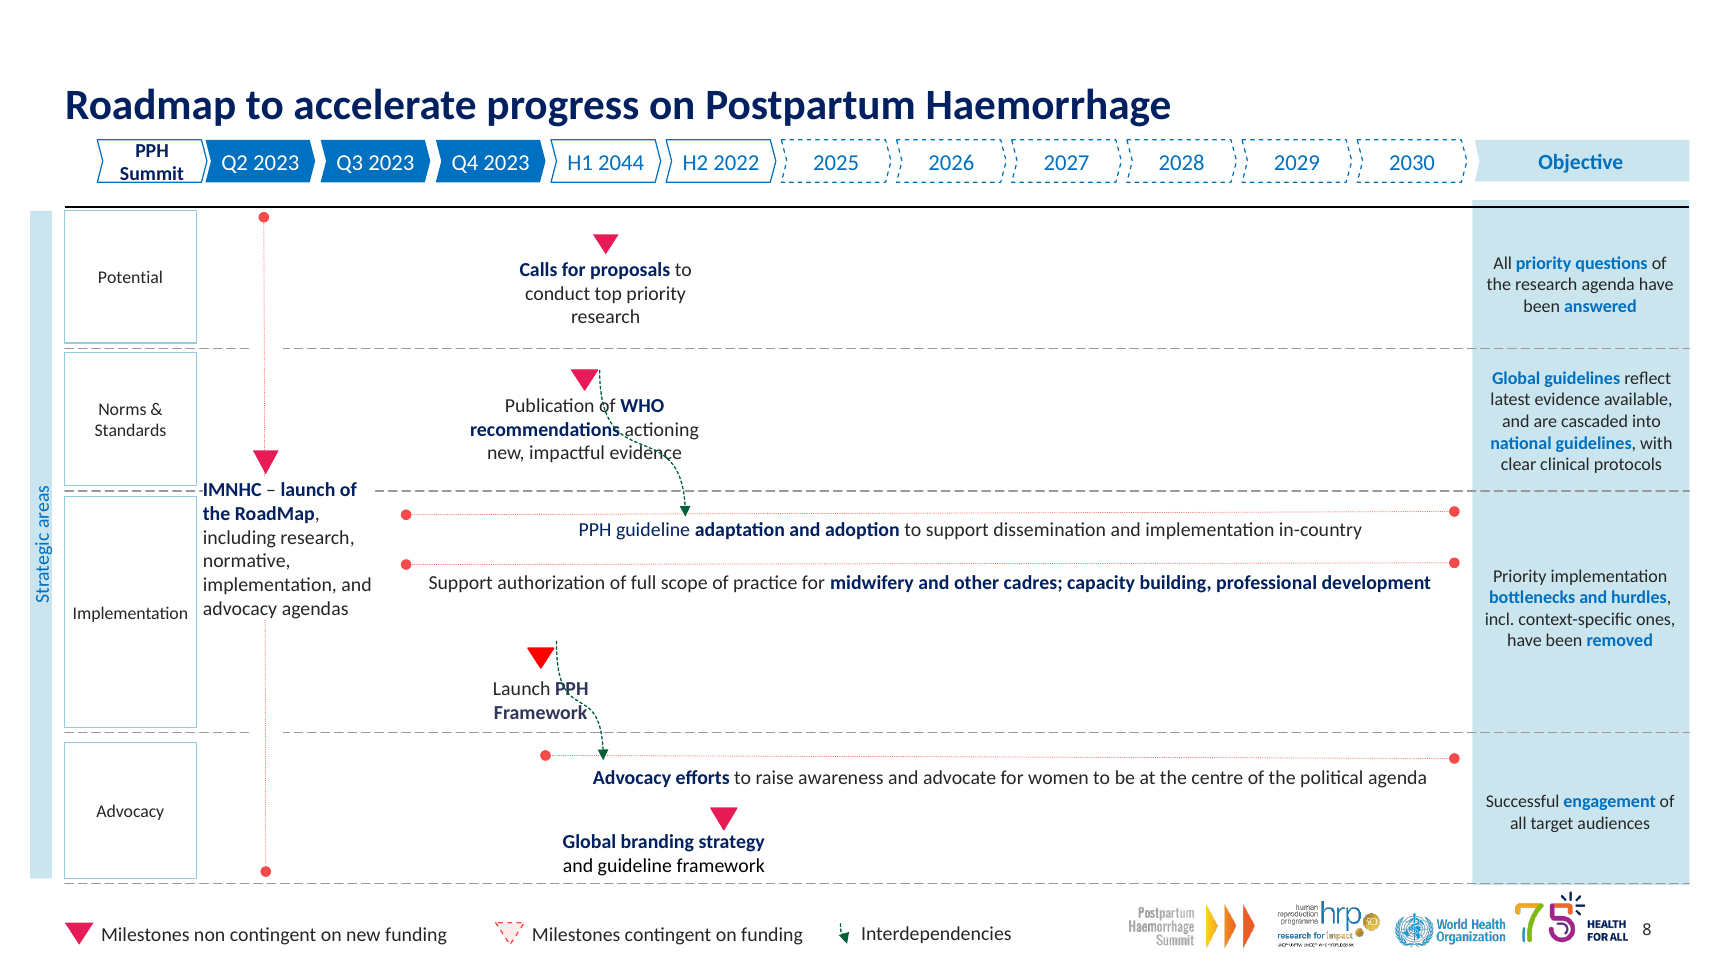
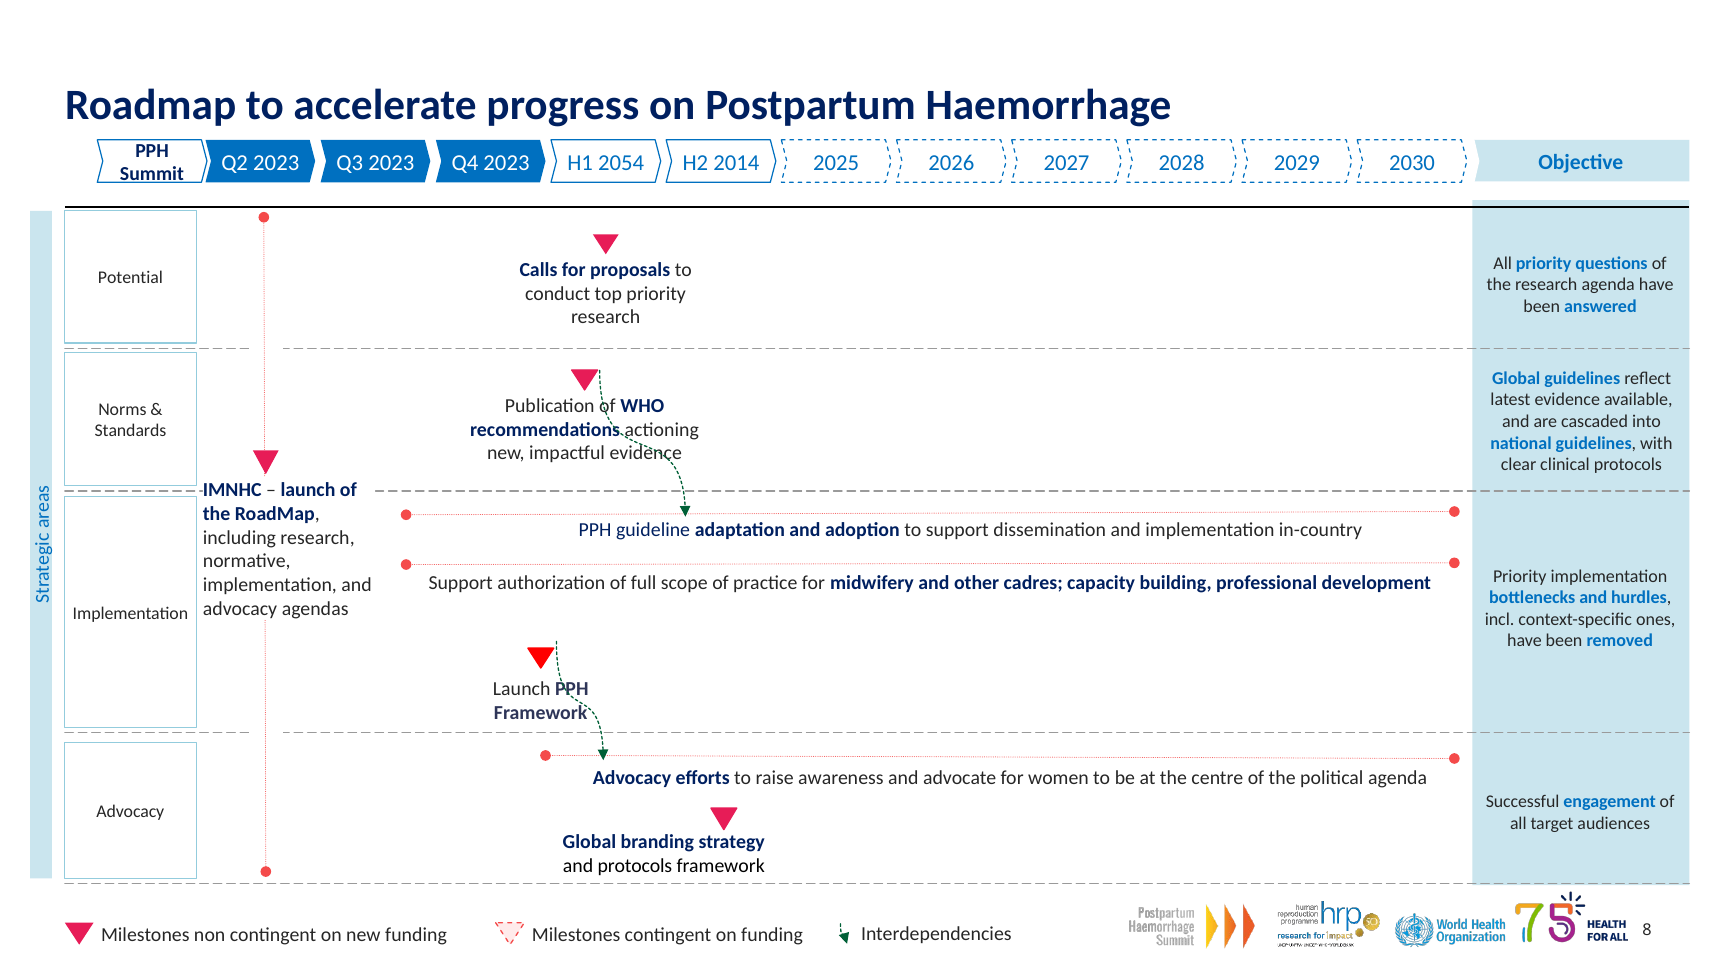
2044: 2044 -> 2054
2022: 2022 -> 2014
and guideline: guideline -> protocols
